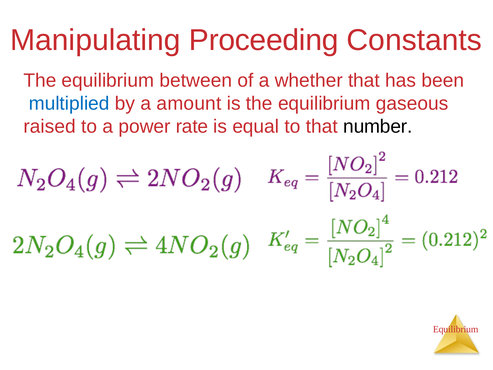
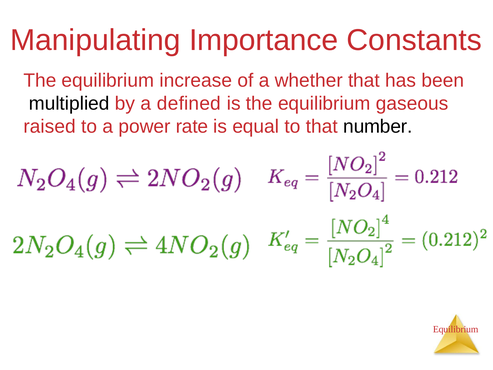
Proceeding: Proceeding -> Importance
between: between -> increase
multiplied colour: blue -> black
amount: amount -> defined
